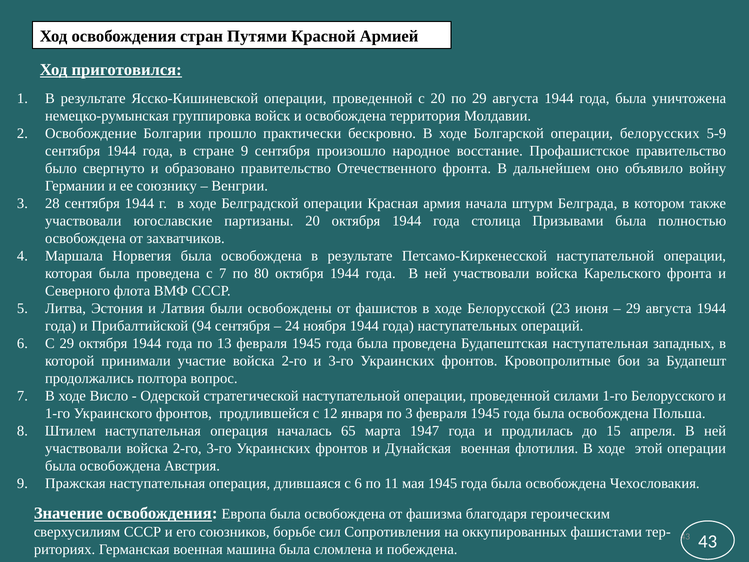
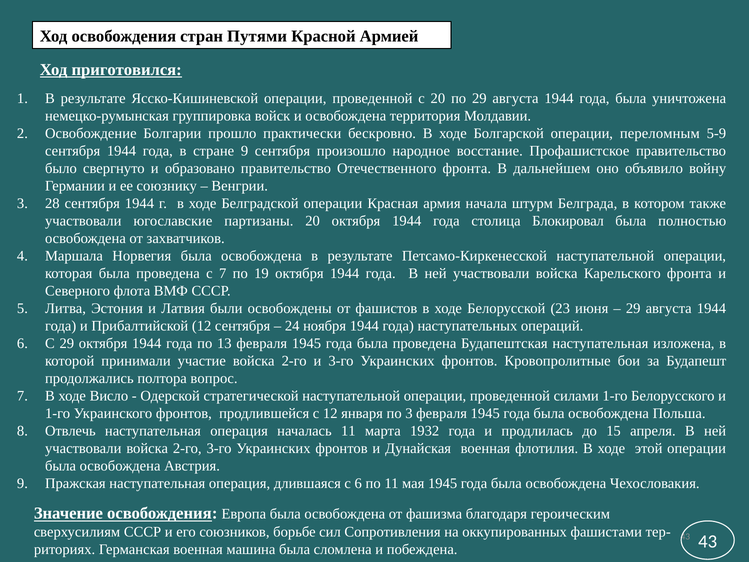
белорусских: белорусских -> переломным
Призывами: Призывами -> Блокировал
80: 80 -> 19
Прибалтийской 94: 94 -> 12
западных: западных -> изложена
Штилем: Штилем -> Отвлечь
началась 65: 65 -> 11
1947: 1947 -> 1932
